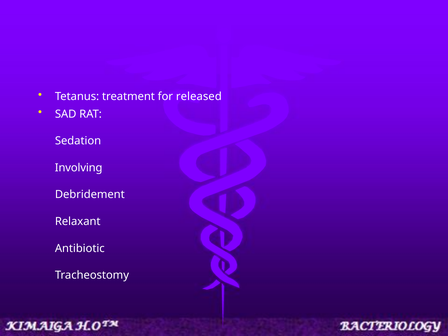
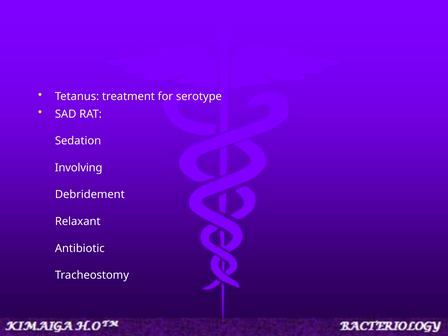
released: released -> serotype
